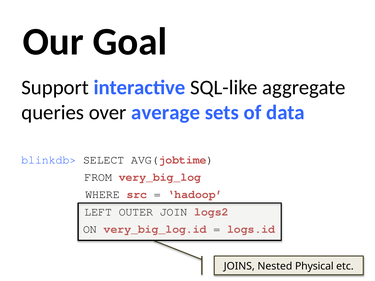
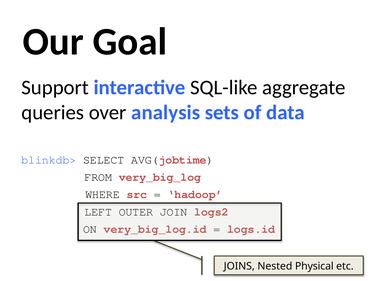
average: average -> analysis
